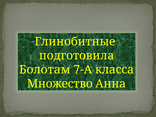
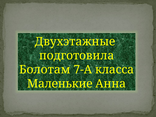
Глинобитные: Глинобитные -> Двухэтажные
Множество: Множество -> Маленькие
